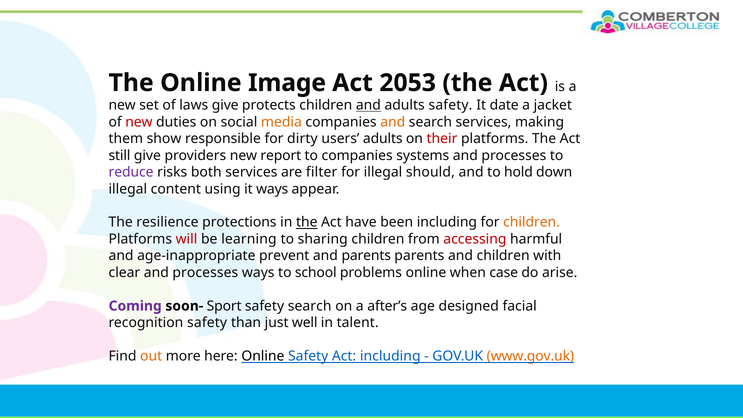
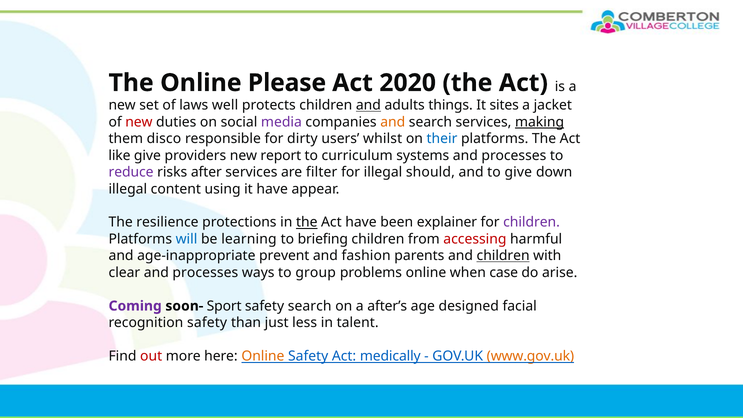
Image: Image -> Please
2053: 2053 -> 2020
laws give: give -> well
adults safety: safety -> things
date: date -> sites
media colour: orange -> purple
making underline: none -> present
show: show -> disco
users adults: adults -> whilst
their colour: red -> blue
still: still -> like
to companies: companies -> curriculum
both: both -> after
to hold: hold -> give
it ways: ways -> have
been including: including -> explainer
children at (532, 222) colour: orange -> purple
will colour: red -> blue
sharing: sharing -> briefing
and parents: parents -> fashion
children at (503, 256) underline: none -> present
school: school -> group
well: well -> less
out colour: orange -> red
Online at (263, 356) colour: black -> orange
Act including: including -> medically
